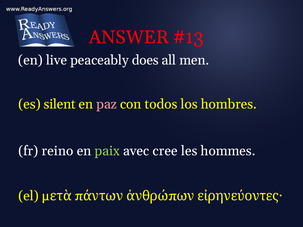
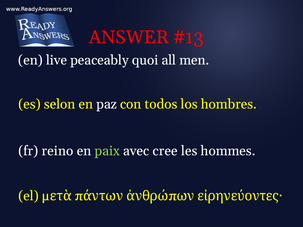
does: does -> quoi
silent: silent -> selon
paz colour: pink -> white
